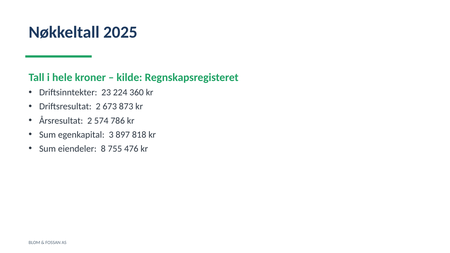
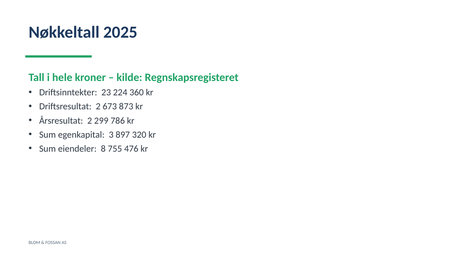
574: 574 -> 299
818: 818 -> 320
